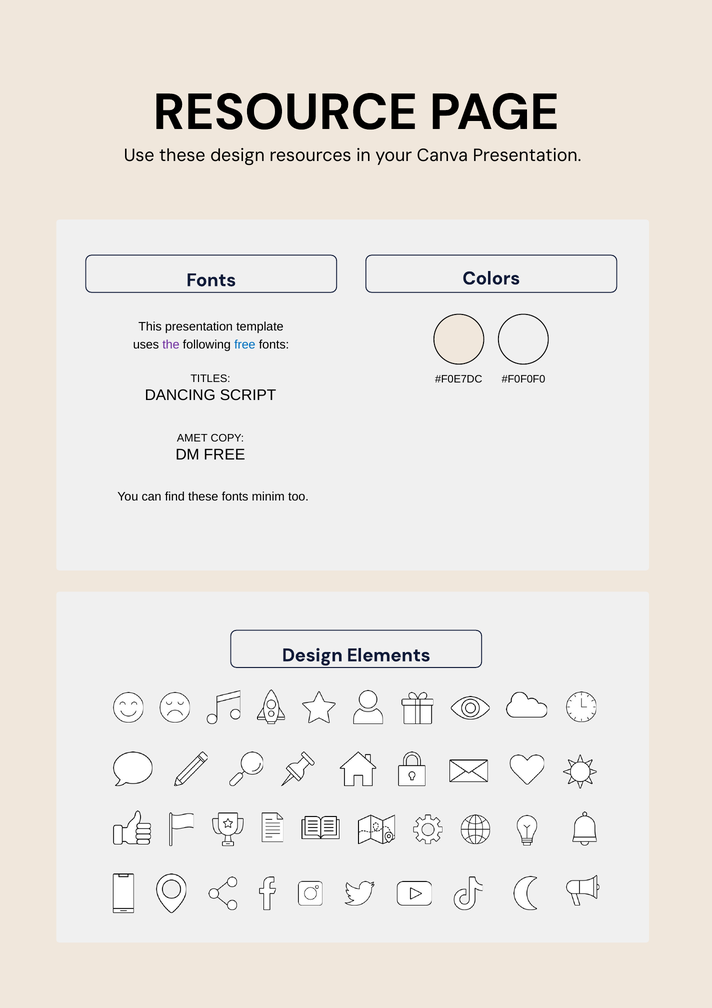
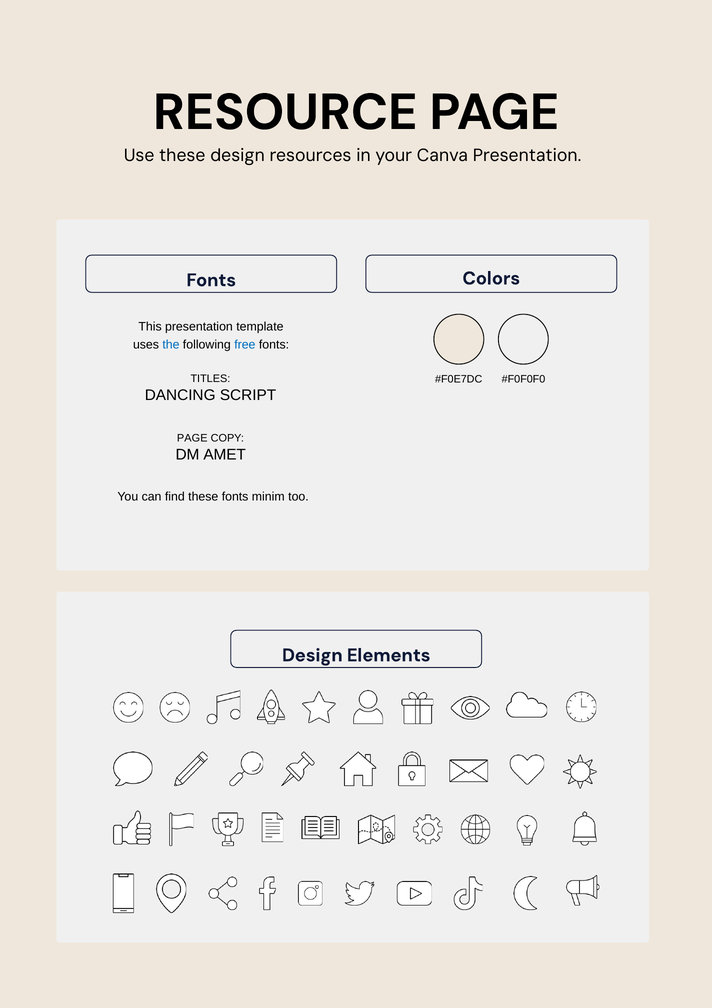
the colour: purple -> blue
AMET at (192, 438): AMET -> PAGE
DM FREE: FREE -> AMET
